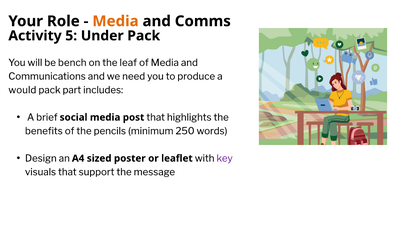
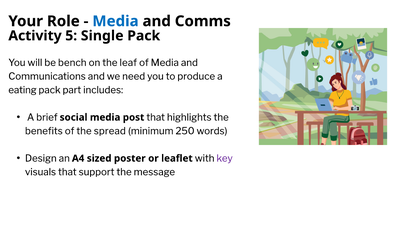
Media at (116, 21) colour: orange -> blue
Under: Under -> Single
would: would -> eating
pencils: pencils -> spread
